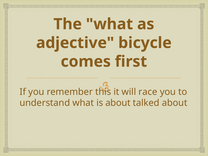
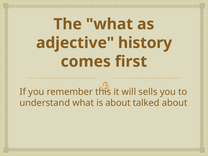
bicycle: bicycle -> history
race: race -> sells
